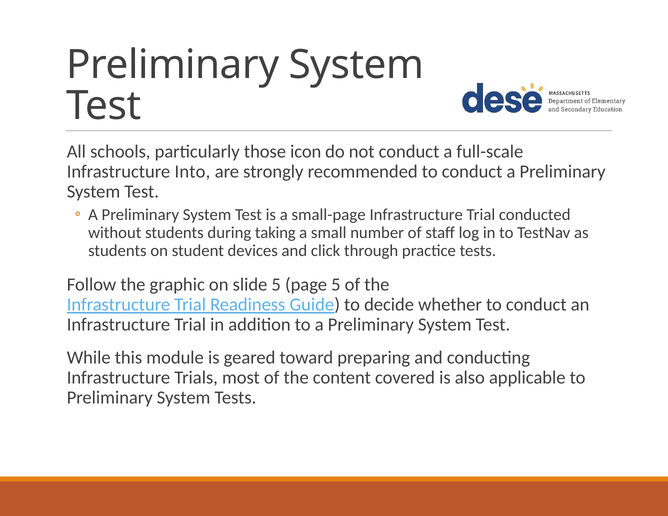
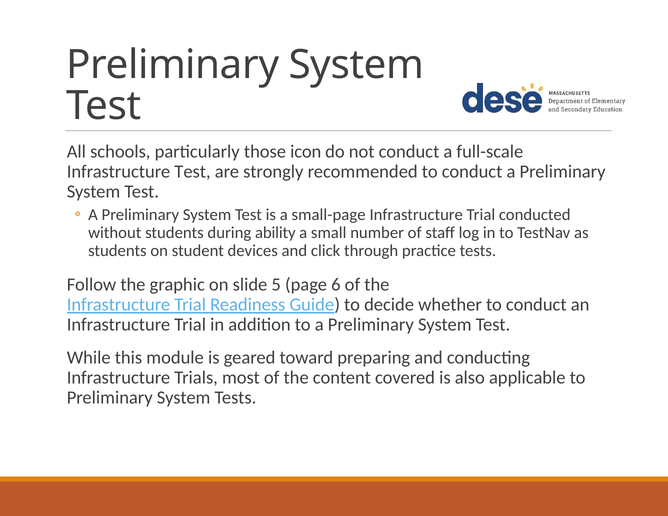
Infrastructure Into: Into -> Test
taking: taking -> ability
page 5: 5 -> 6
